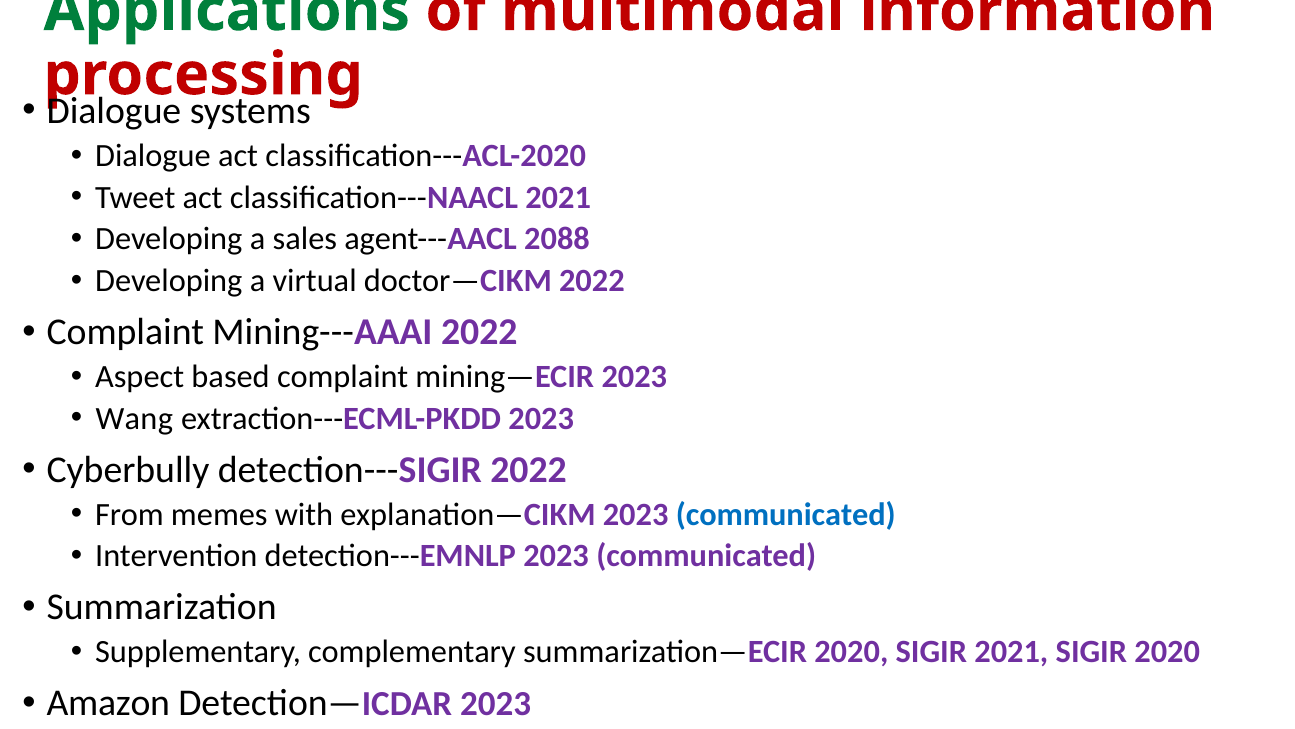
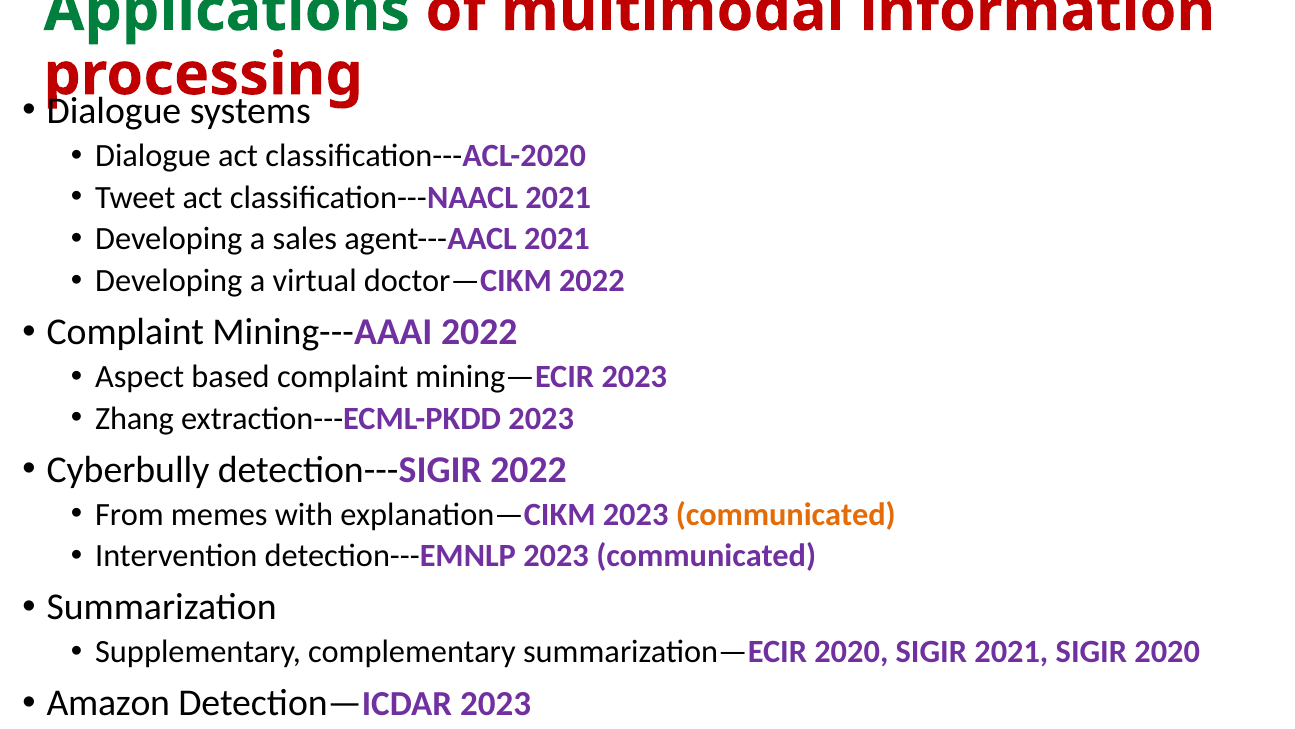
agent---AACL 2088: 2088 -> 2021
Wang: Wang -> Zhang
communicated at (786, 514) colour: blue -> orange
